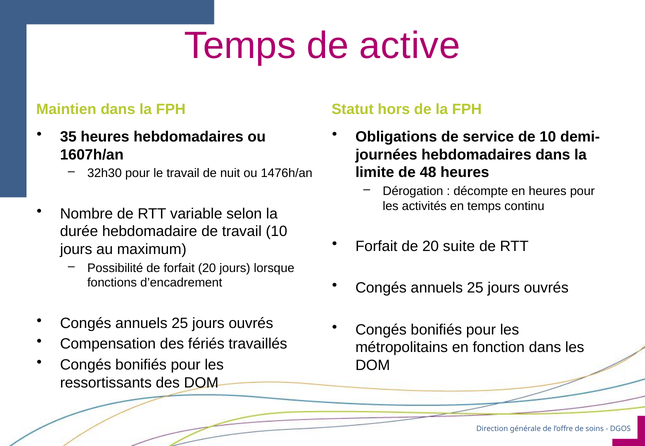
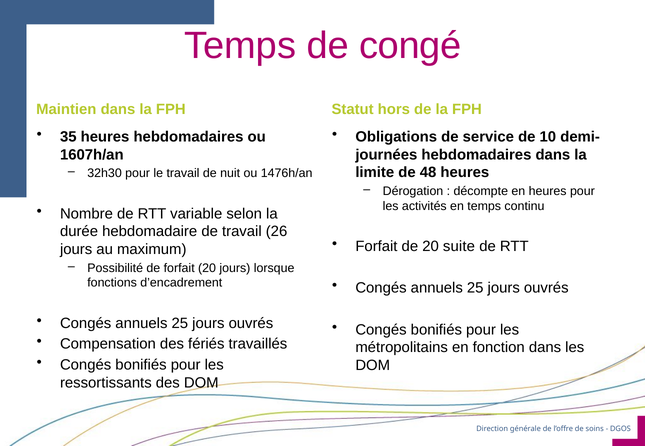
active: active -> congé
travail 10: 10 -> 26
